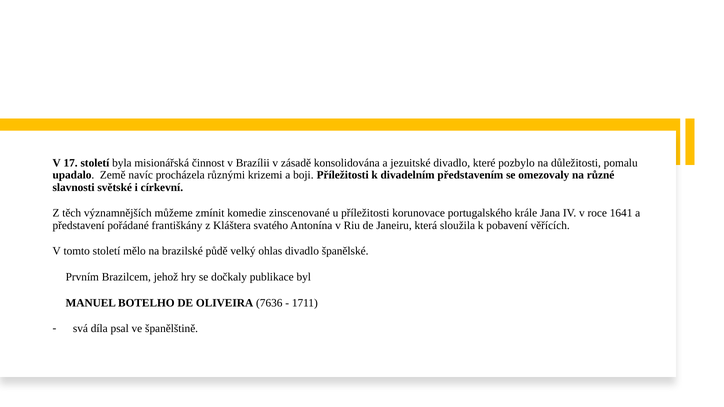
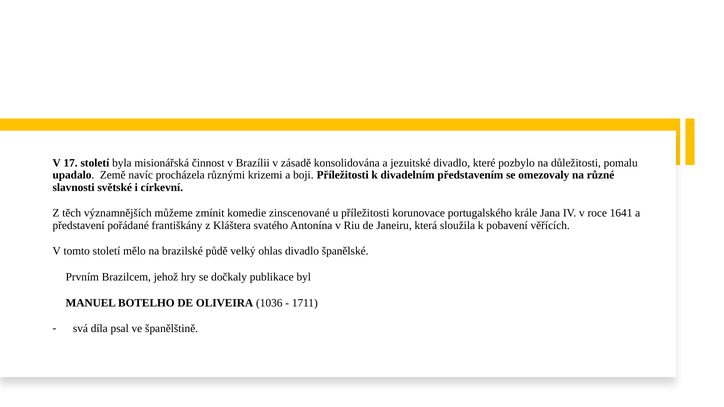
7636: 7636 -> 1036
